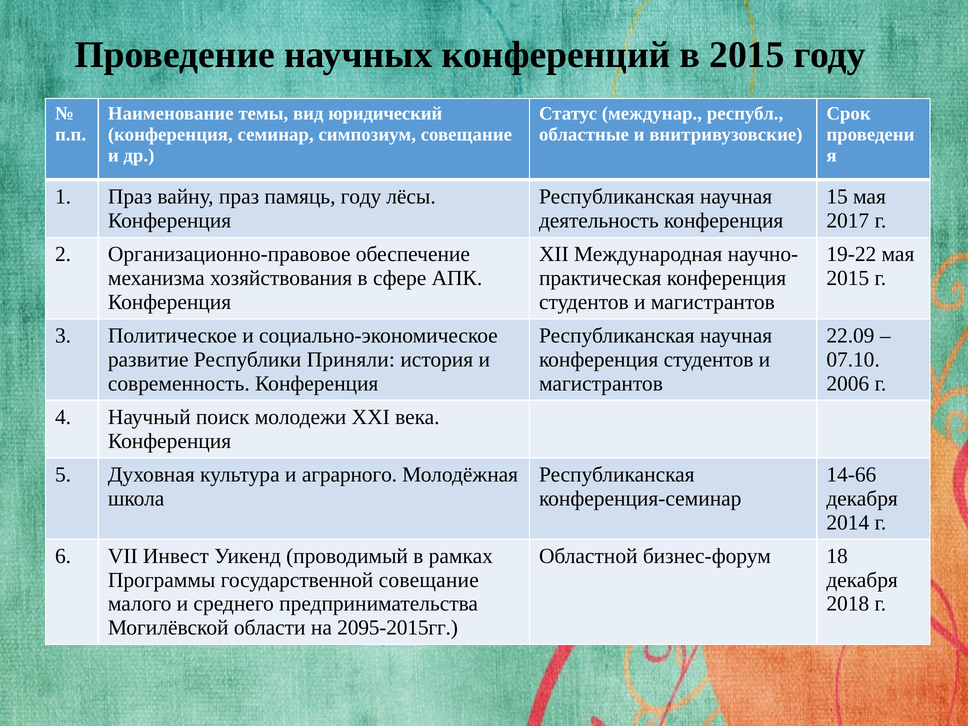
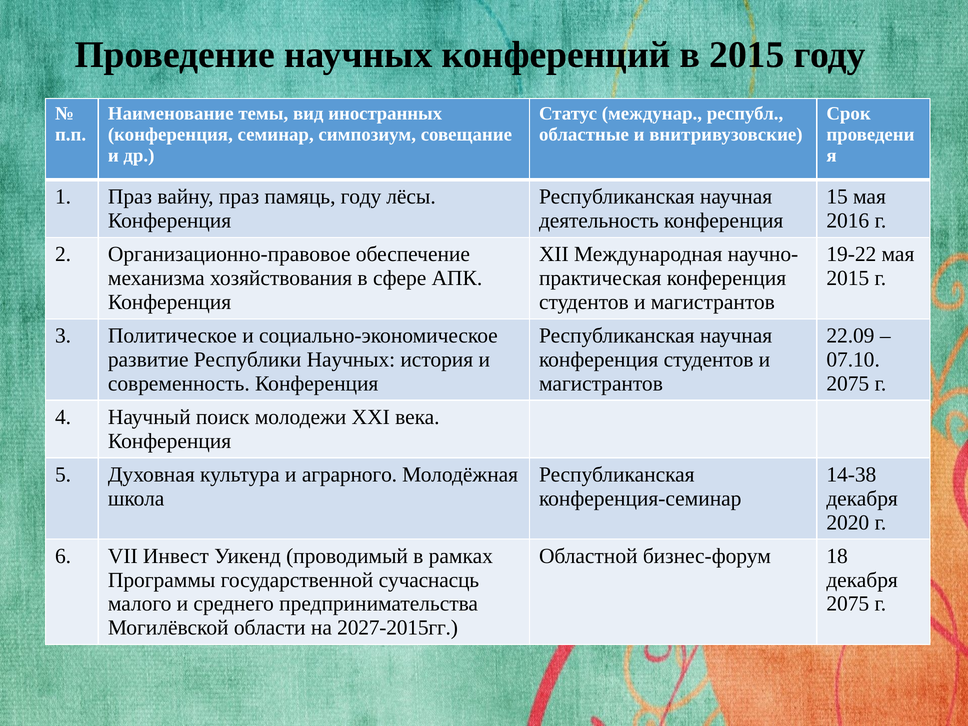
юридический: юридический -> иностранных
2017: 2017 -> 2016
Республики Приняли: Приняли -> Научных
2006 at (848, 384): 2006 -> 2075
14-66: 14-66 -> 14-38
2014: 2014 -> 2020
государственной совещание: совещание -> сучаснасць
2018 at (848, 604): 2018 -> 2075
2095-2015гг: 2095-2015гг -> 2027-2015гг
